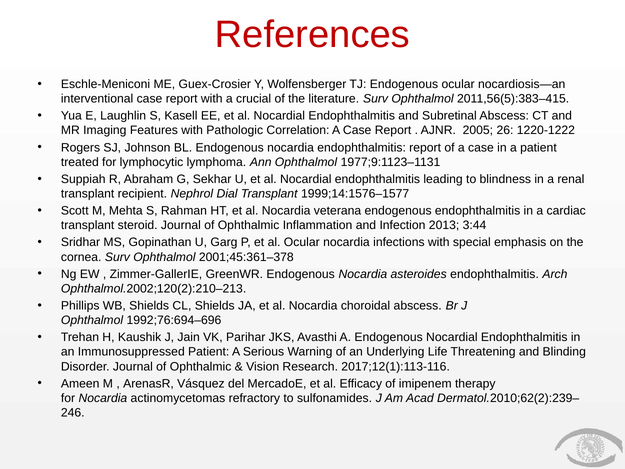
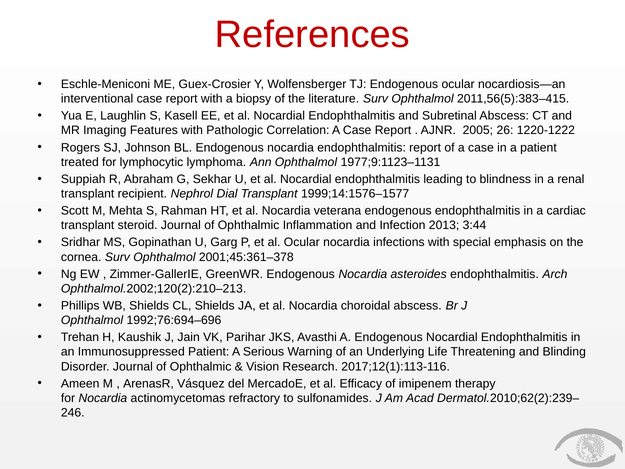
crucial: crucial -> biopsy
